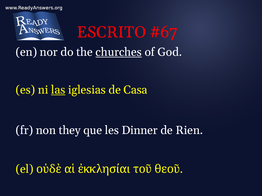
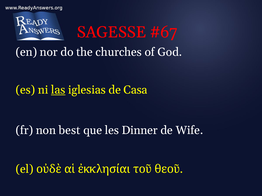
ESCRITO: ESCRITO -> SAGESSE
churches underline: present -> none
they: they -> best
Rien: Rien -> Wife
